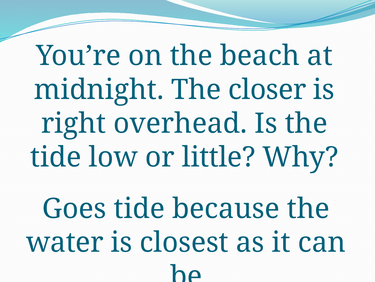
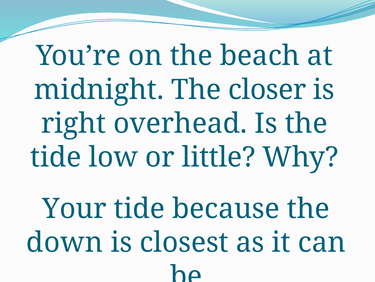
Goes: Goes -> Your
water: water -> down
